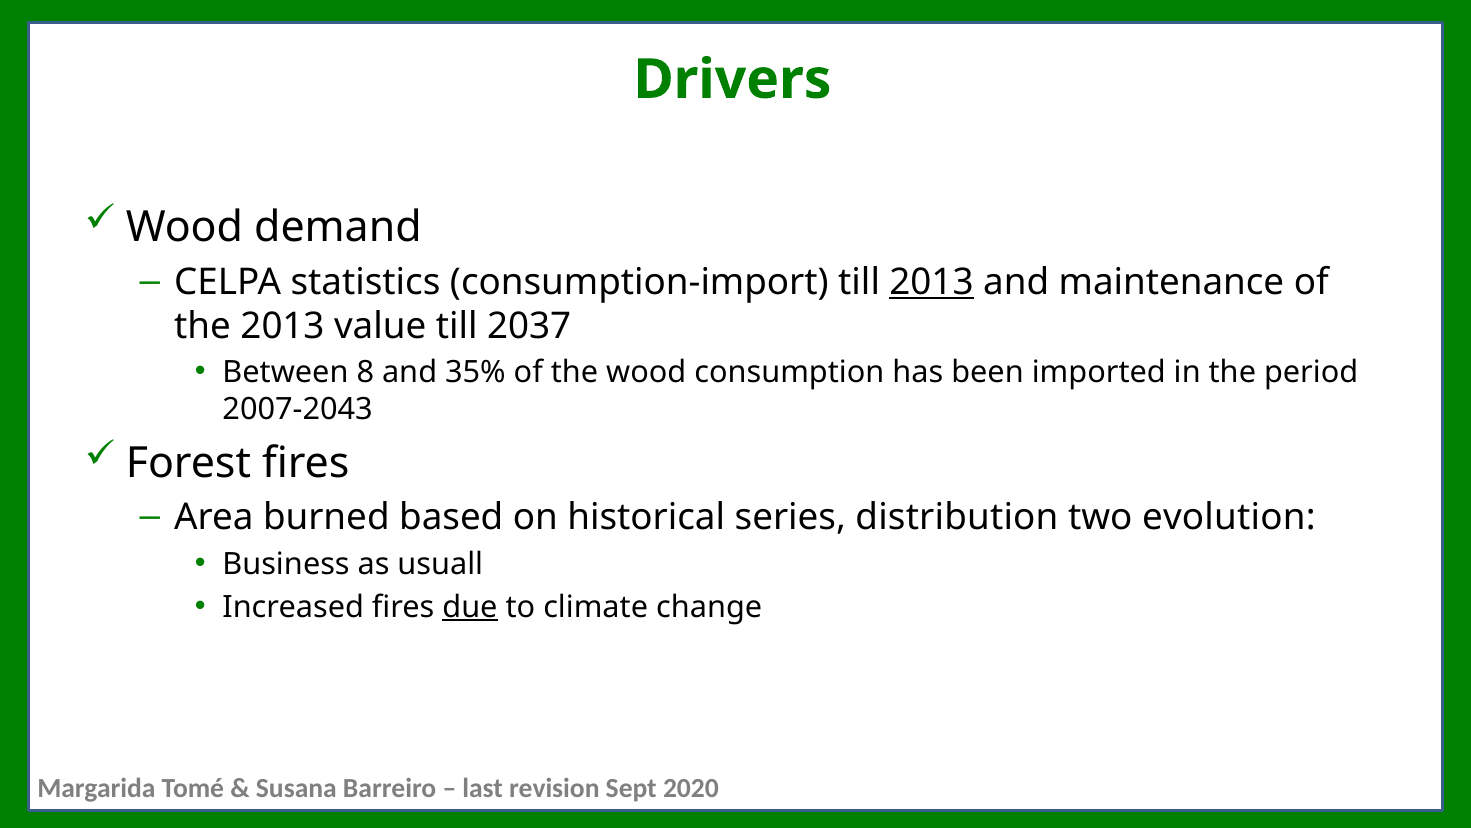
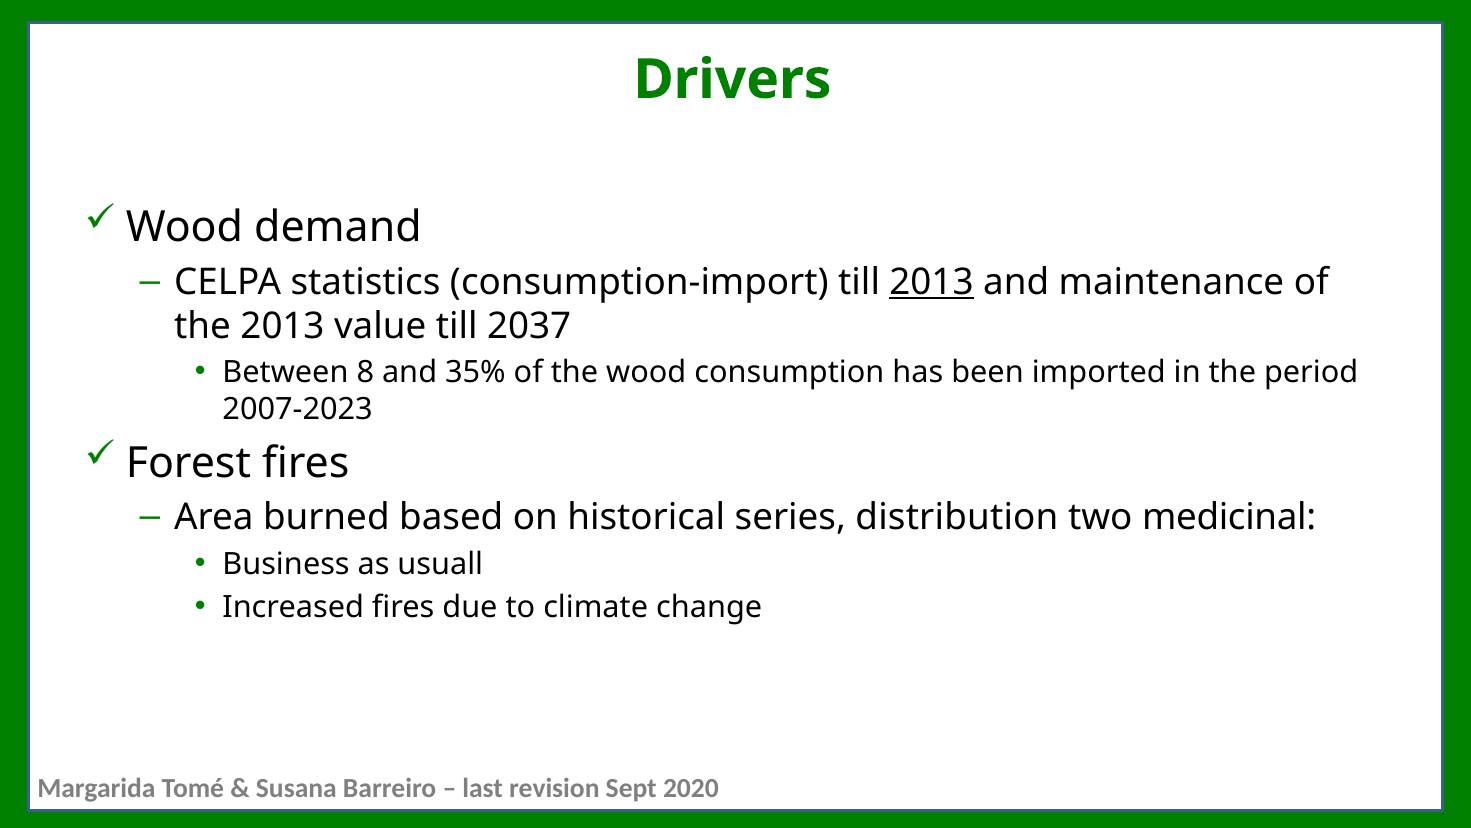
2007-2043: 2007-2043 -> 2007-2023
evolution: evolution -> medicinal
due underline: present -> none
